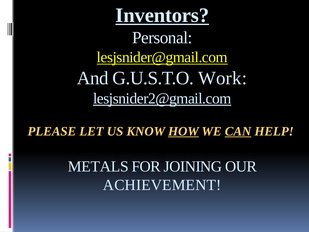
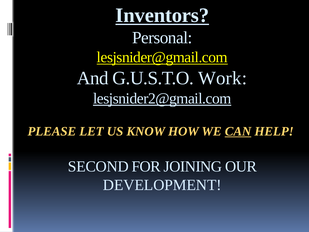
HOW underline: present -> none
METALS: METALS -> SECOND
ACHIEVEMENT: ACHIEVEMENT -> DEVELOPMENT
